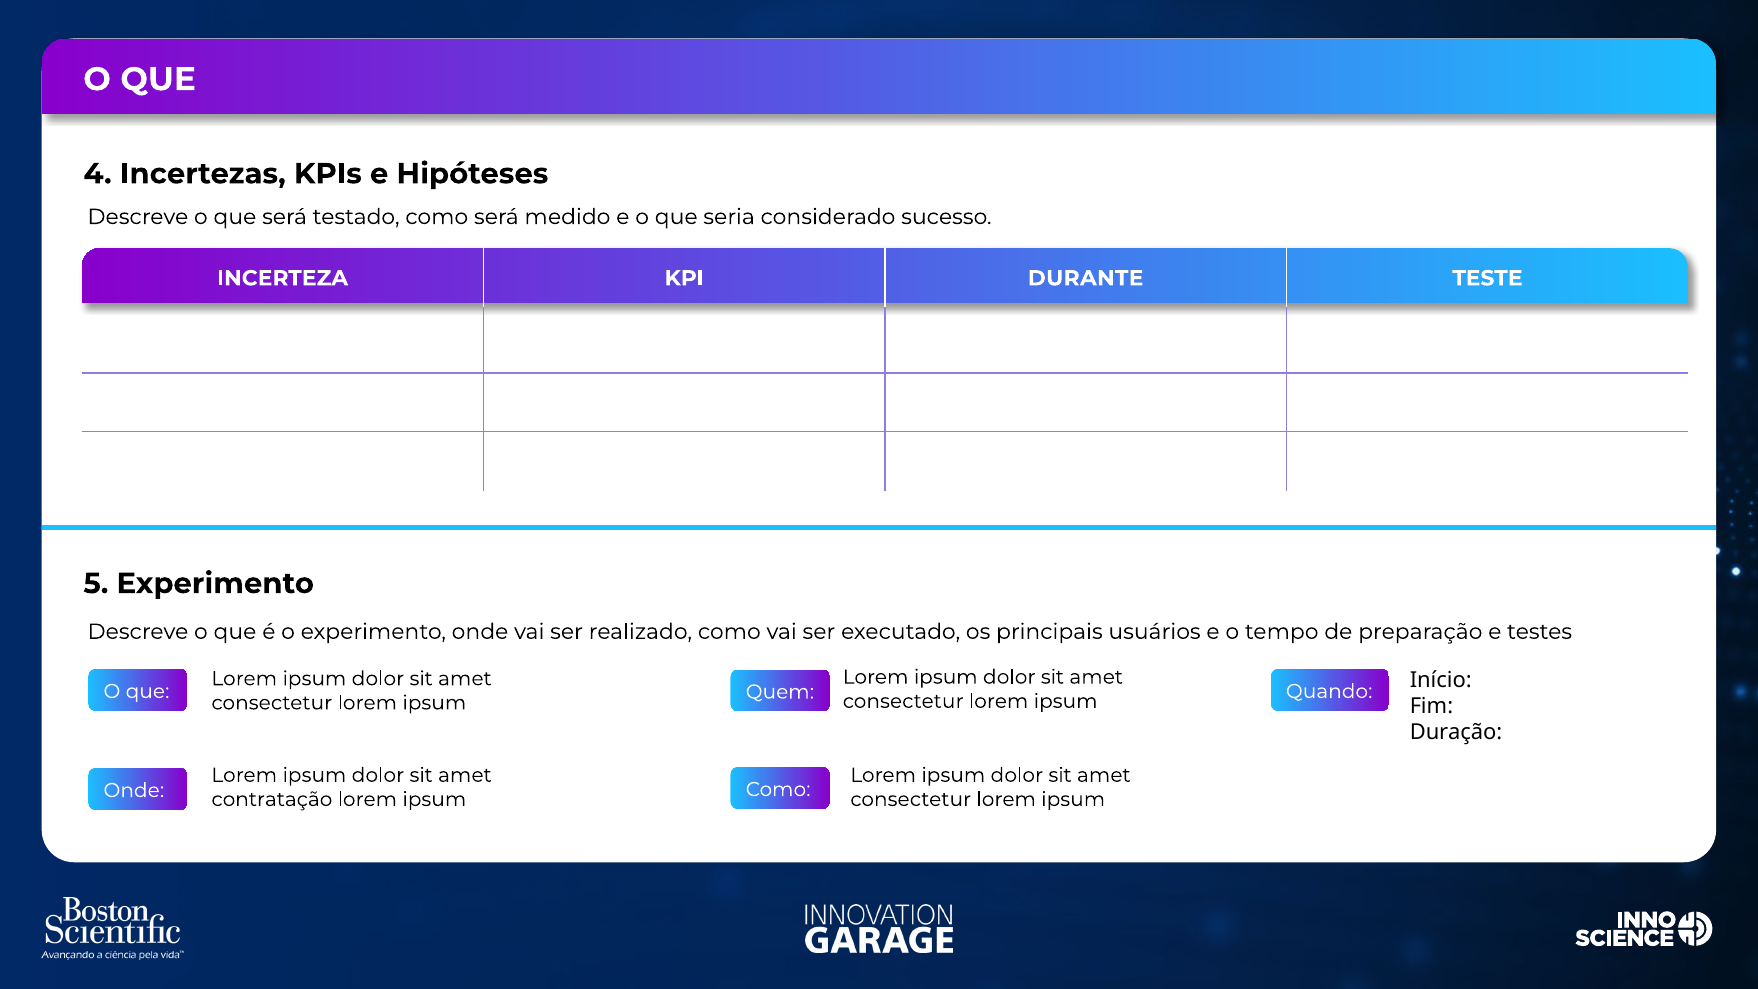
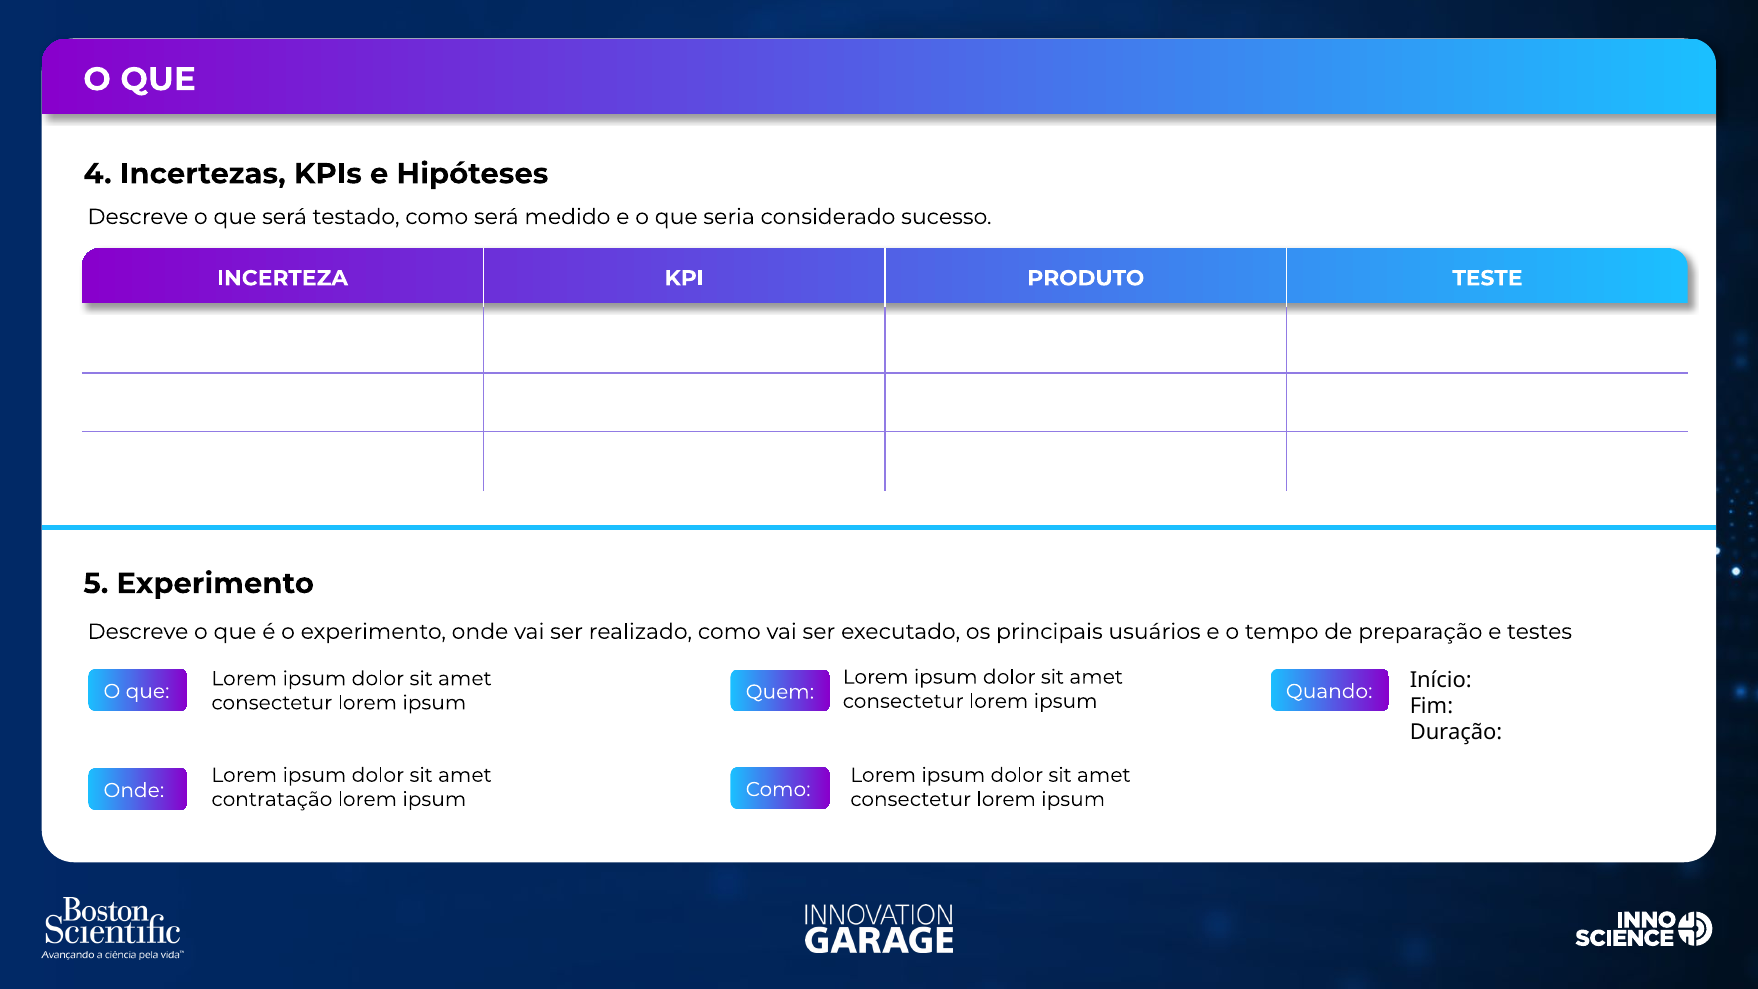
DURANTE: DURANTE -> PRODUTO
